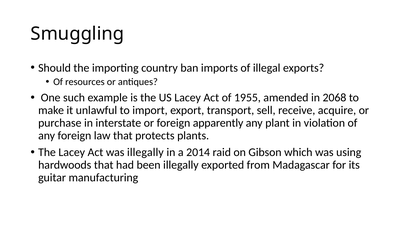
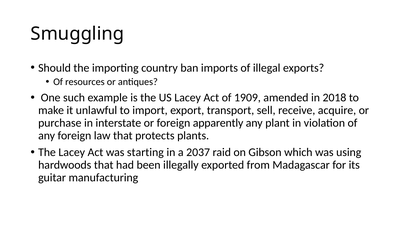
1955: 1955 -> 1909
2068: 2068 -> 2018
was illegally: illegally -> starting
2014: 2014 -> 2037
